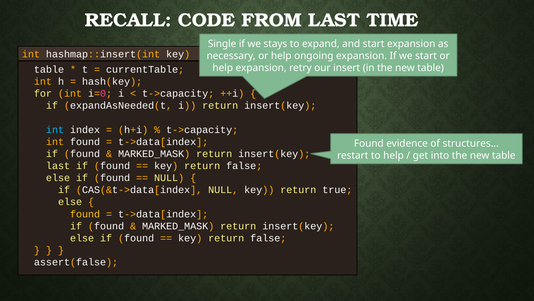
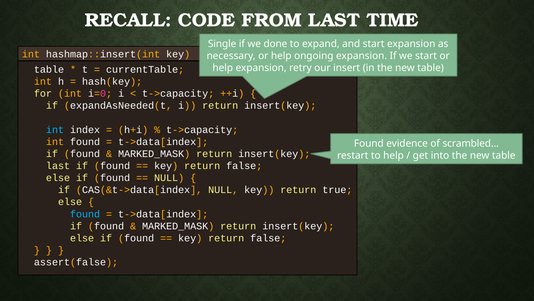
stays: stays -> done
structures…: structures… -> scrambled…
found at (85, 214) colour: yellow -> light blue
